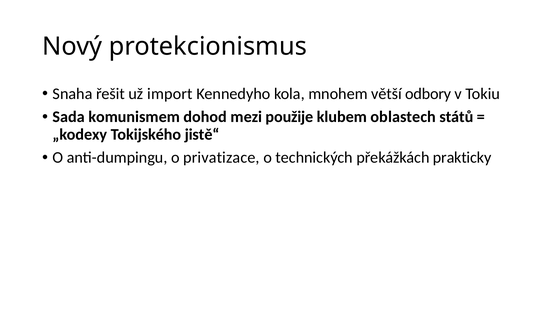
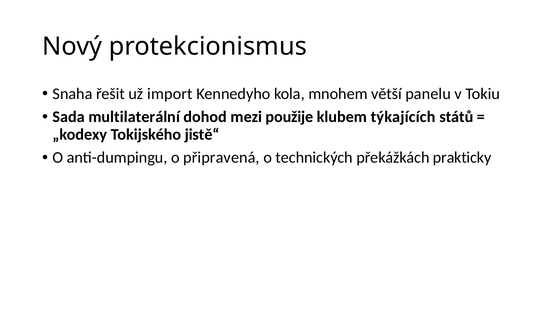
odbory: odbory -> panelu
komunismem: komunismem -> multilaterální
oblastech: oblastech -> týkajících
privatizace: privatizace -> připravená
